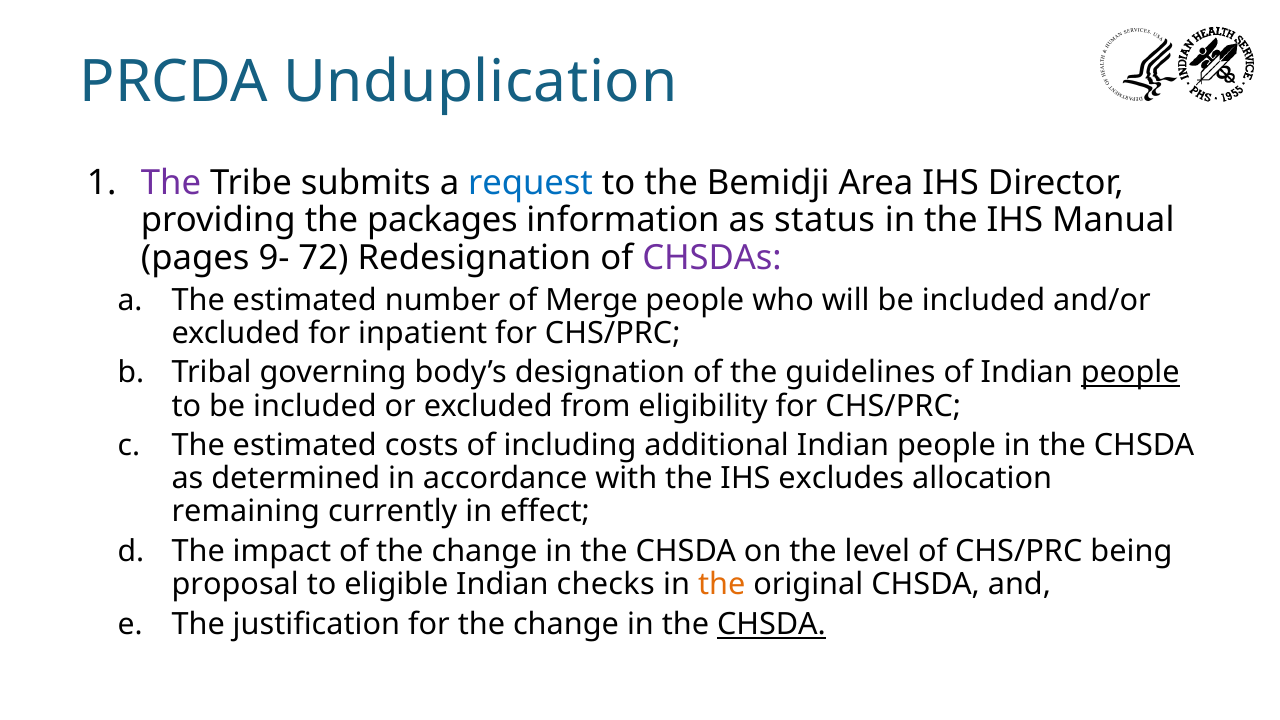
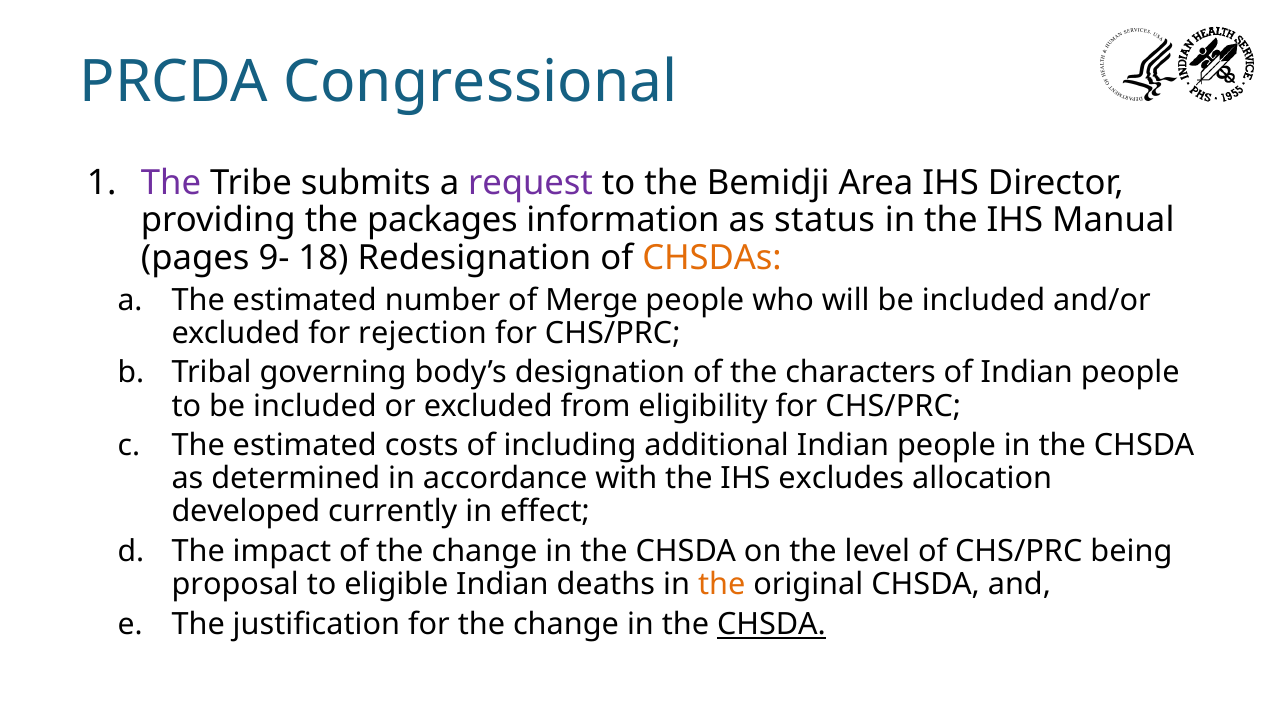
Unduplication: Unduplication -> Congressional
request colour: blue -> purple
72: 72 -> 18
CHSDAs colour: purple -> orange
inpatient: inpatient -> rejection
guidelines: guidelines -> characters
people at (1130, 373) underline: present -> none
remaining: remaining -> developed
checks: checks -> deaths
